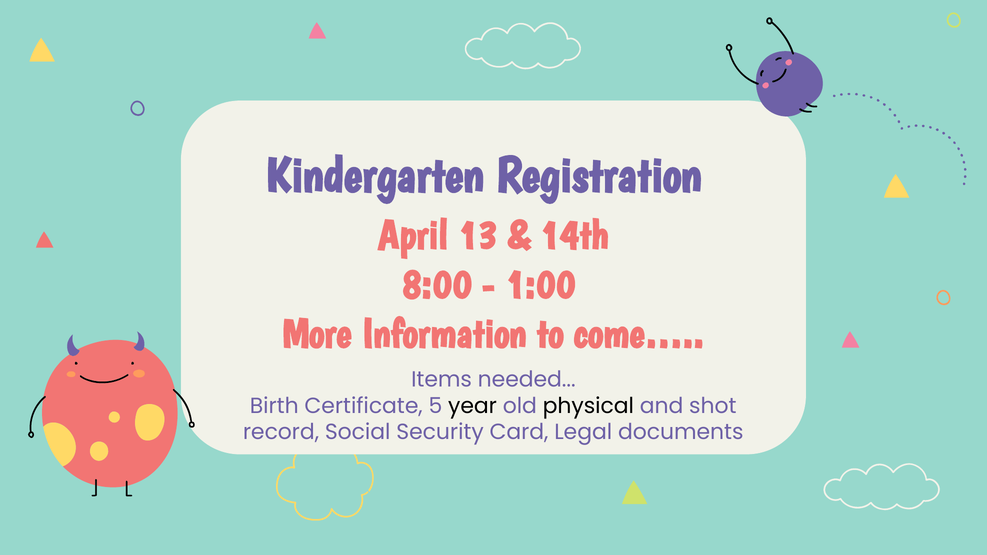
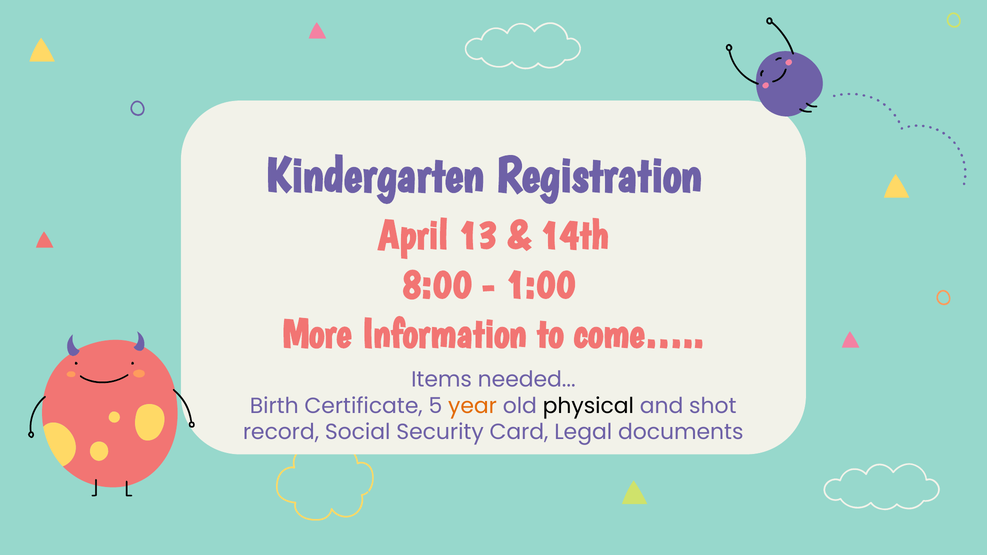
year colour: black -> orange
